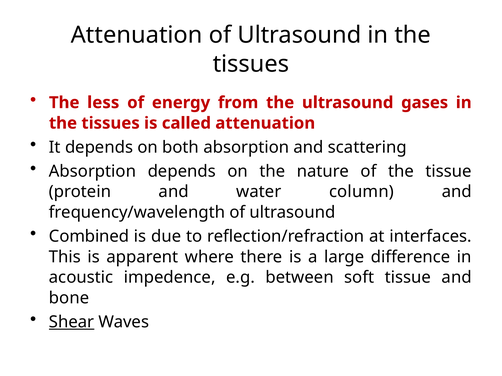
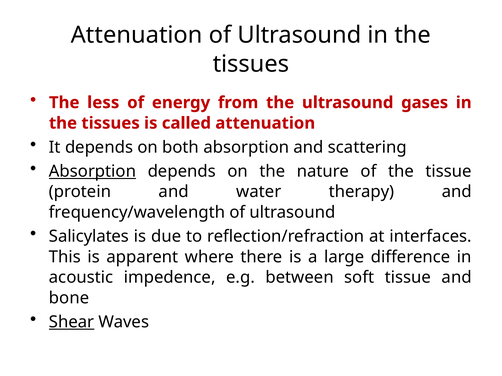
Absorption at (93, 171) underline: none -> present
column: column -> therapy
Combined: Combined -> Salicylates
